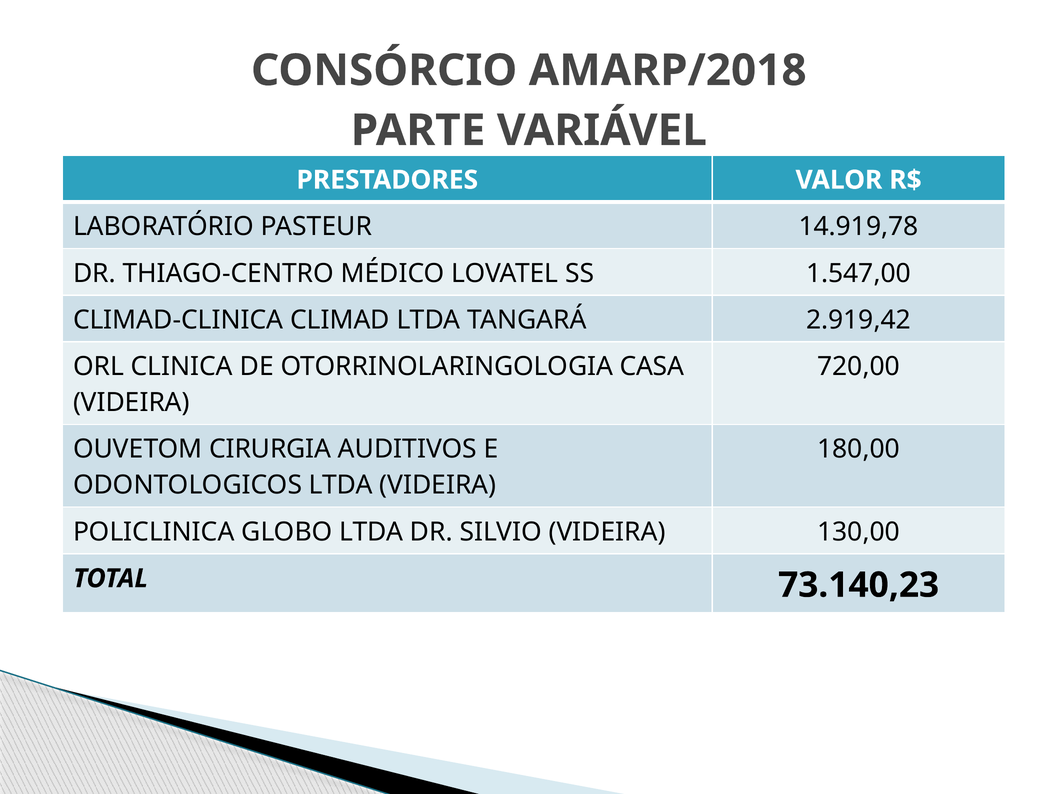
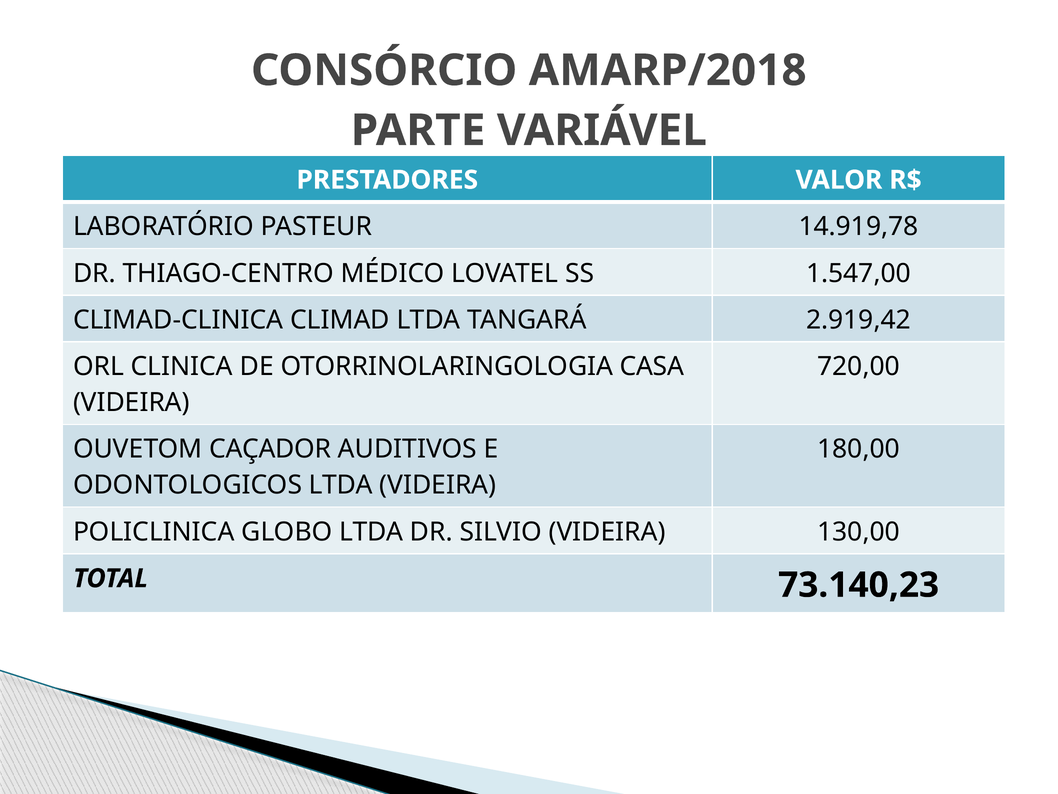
CIRURGIA: CIRURGIA -> CAÇADOR
